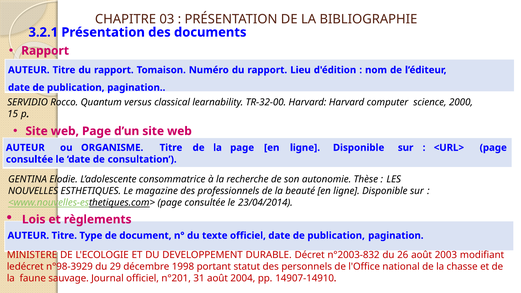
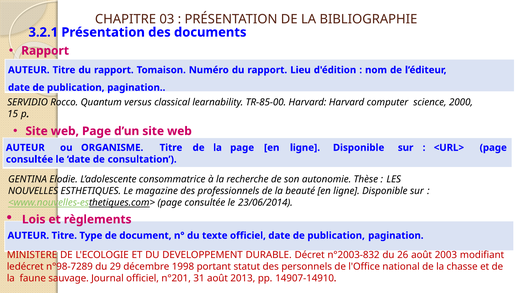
TR-32-00: TR-32-00 -> TR-85-00
23/04/2014: 23/04/2014 -> 23/06/2014
n°98-3929: n°98-3929 -> n°98-7289
2004: 2004 -> 2013
